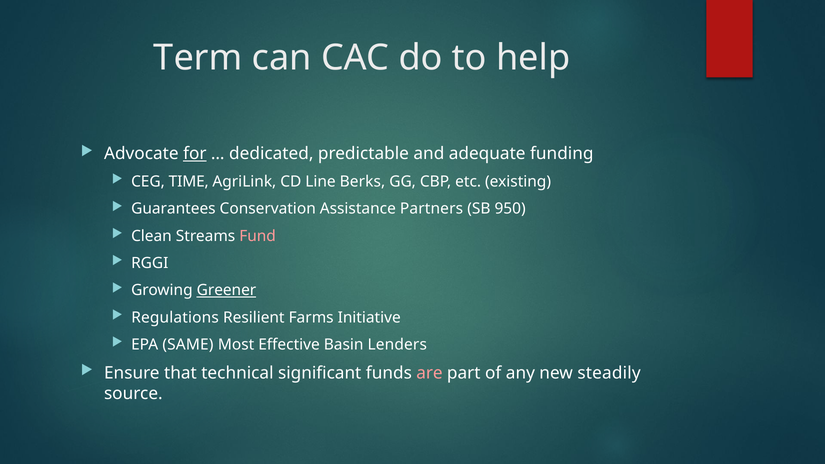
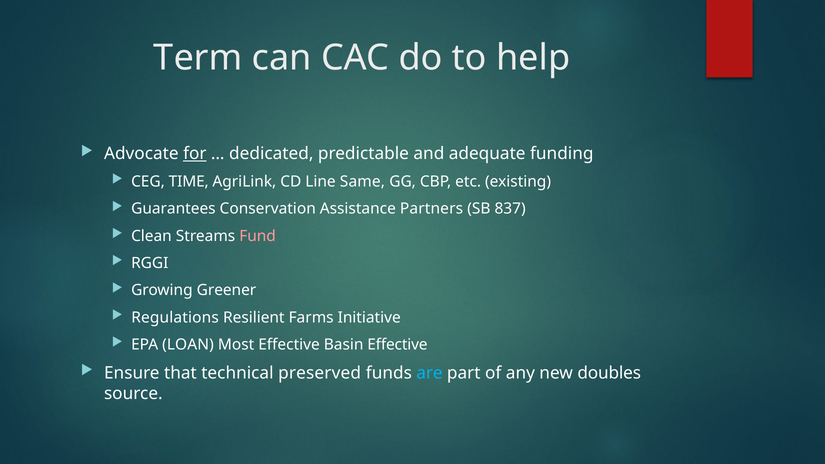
Berks: Berks -> Same
950: 950 -> 837
Greener underline: present -> none
SAME: SAME -> LOAN
Basin Lenders: Lenders -> Effective
significant: significant -> preserved
are colour: pink -> light blue
steadily: steadily -> doubles
